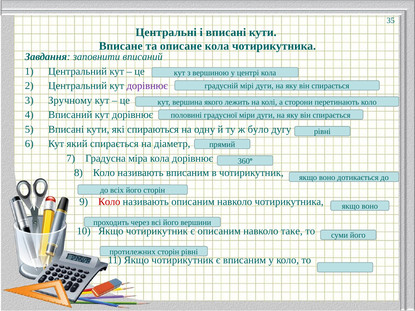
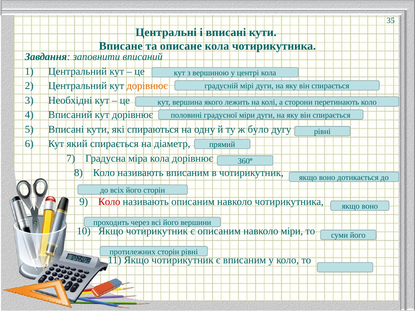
дорівнює at (147, 86) colour: purple -> orange
Зручному: Зручному -> Необхідні
навколо таке: таке -> міри
